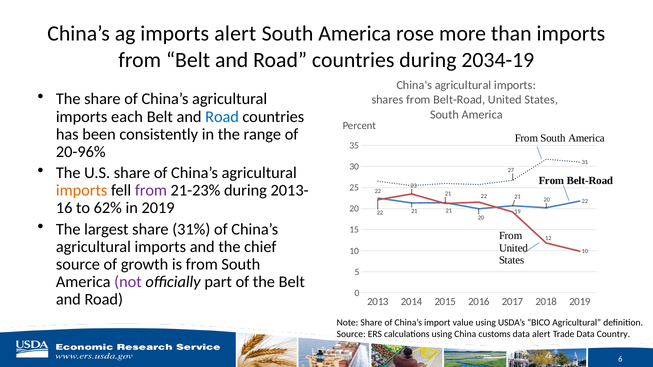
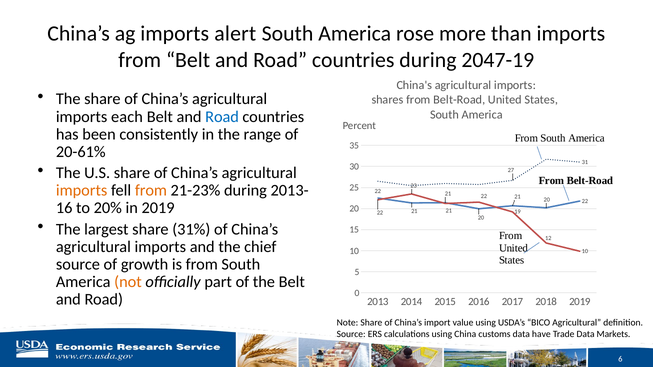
2034-19: 2034-19 -> 2047-19
20-96%: 20-96% -> 20-61%
from at (151, 191) colour: purple -> orange
62%: 62% -> 20%
not colour: purple -> orange
data alert: alert -> have
Country: Country -> Markets
